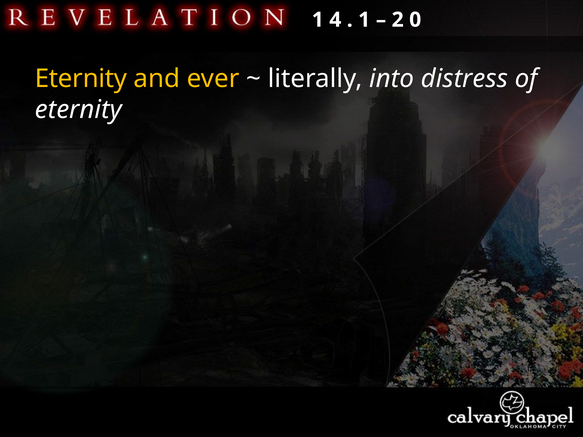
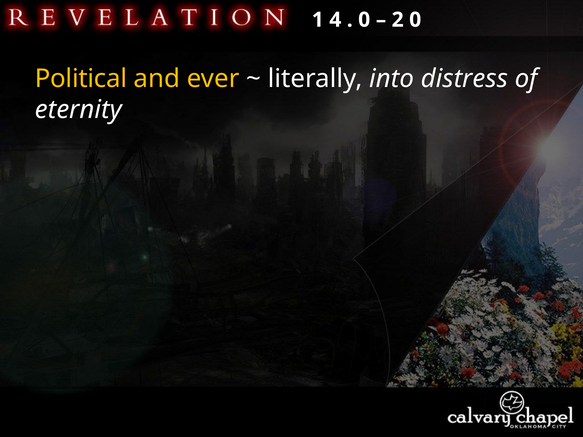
1 at (364, 20): 1 -> 0
Eternity at (81, 79): Eternity -> Political
